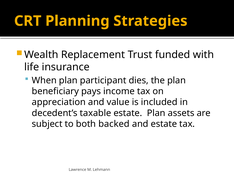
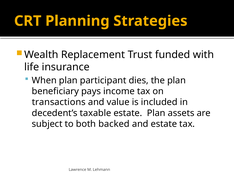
appreciation: appreciation -> transactions
